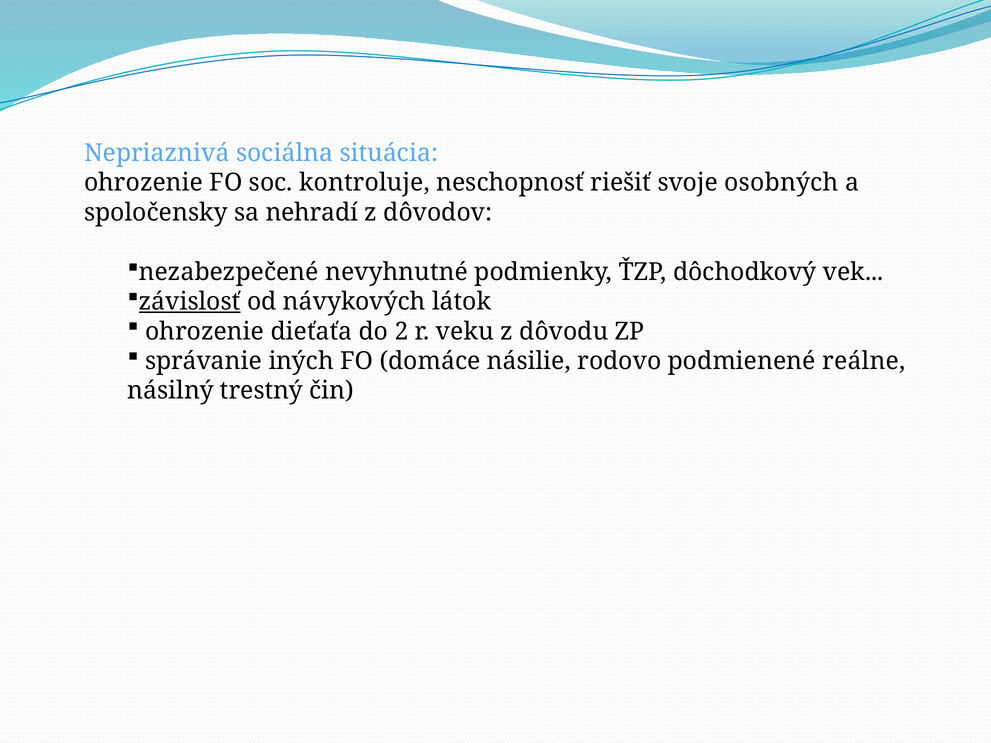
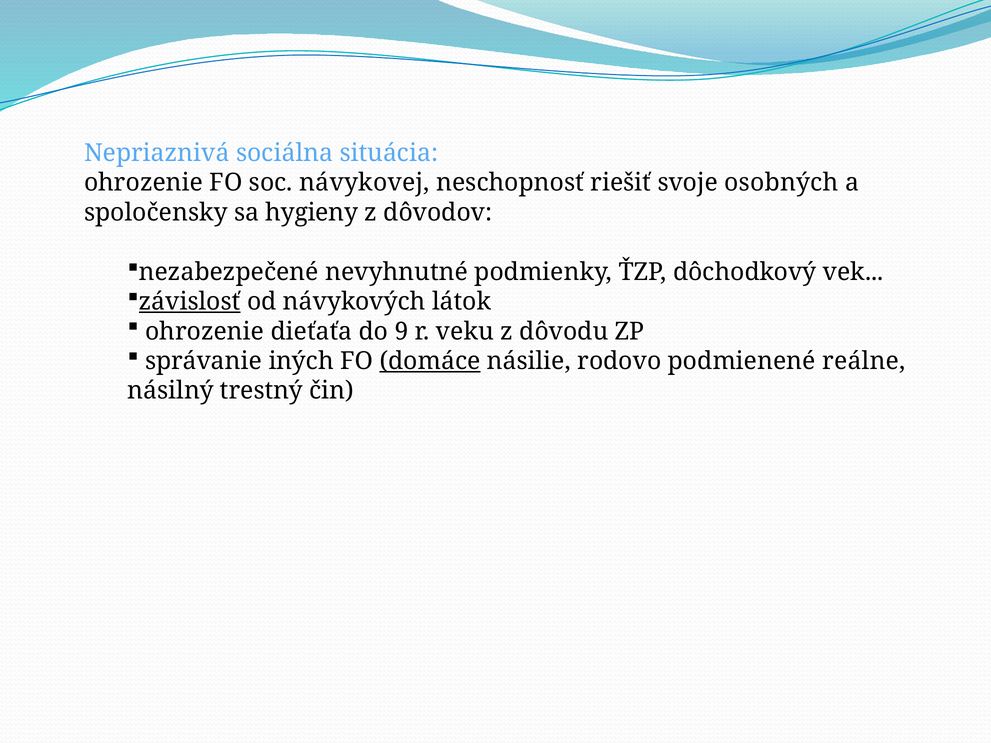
kontroluje: kontroluje -> návykovej
nehradí: nehradí -> hygieny
2: 2 -> 9
domáce underline: none -> present
